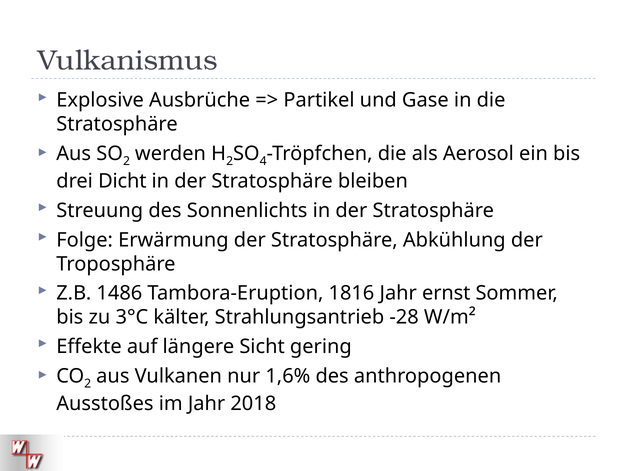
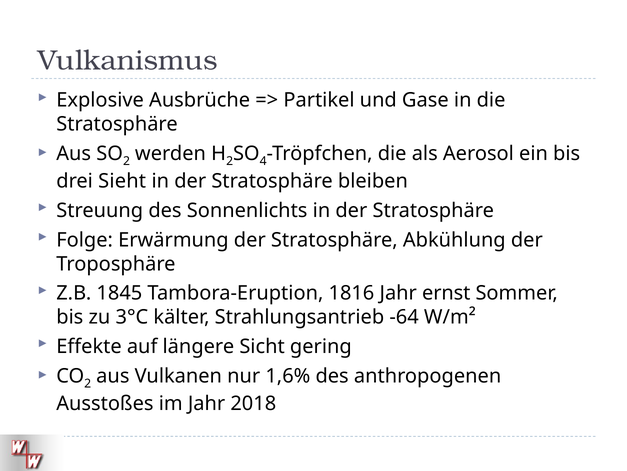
Dicht: Dicht -> Sieht
1486: 1486 -> 1845
-28: -28 -> -64
